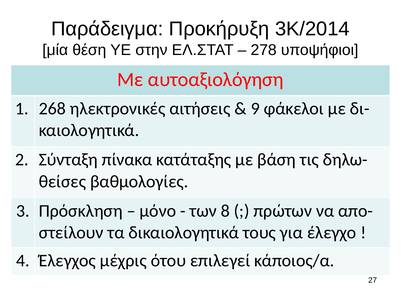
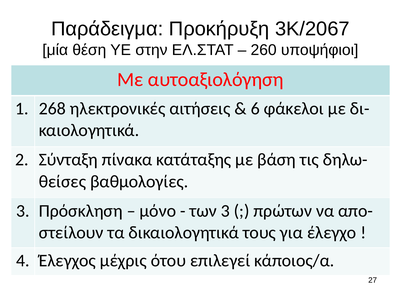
3Κ/2014: 3Κ/2014 -> 3Κ/2067
278: 278 -> 260
9: 9 -> 6
των 8: 8 -> 3
